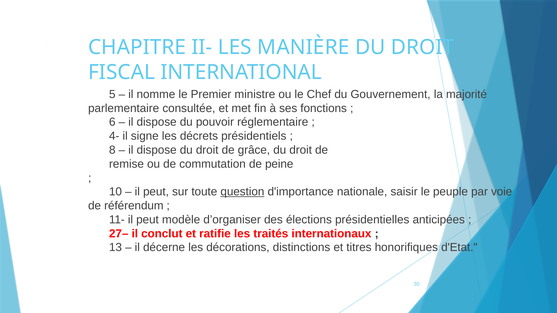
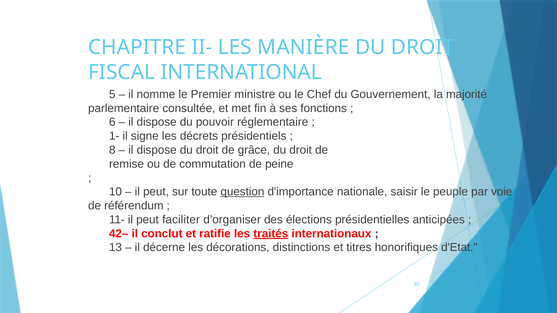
4-: 4- -> 1-
modèle: modèle -> faciliter
27–: 27– -> 42–
traités underline: none -> present
